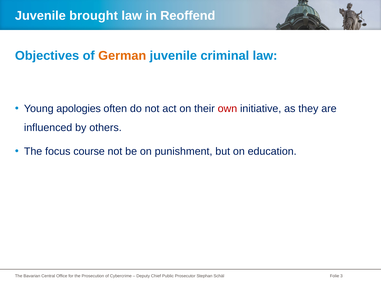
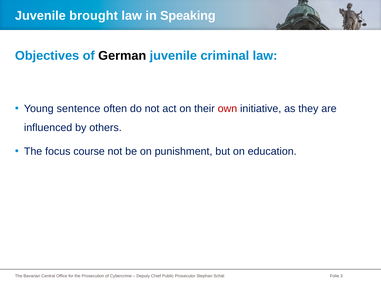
Reoffend: Reoffend -> Speaking
German colour: orange -> black
apologies: apologies -> sentence
